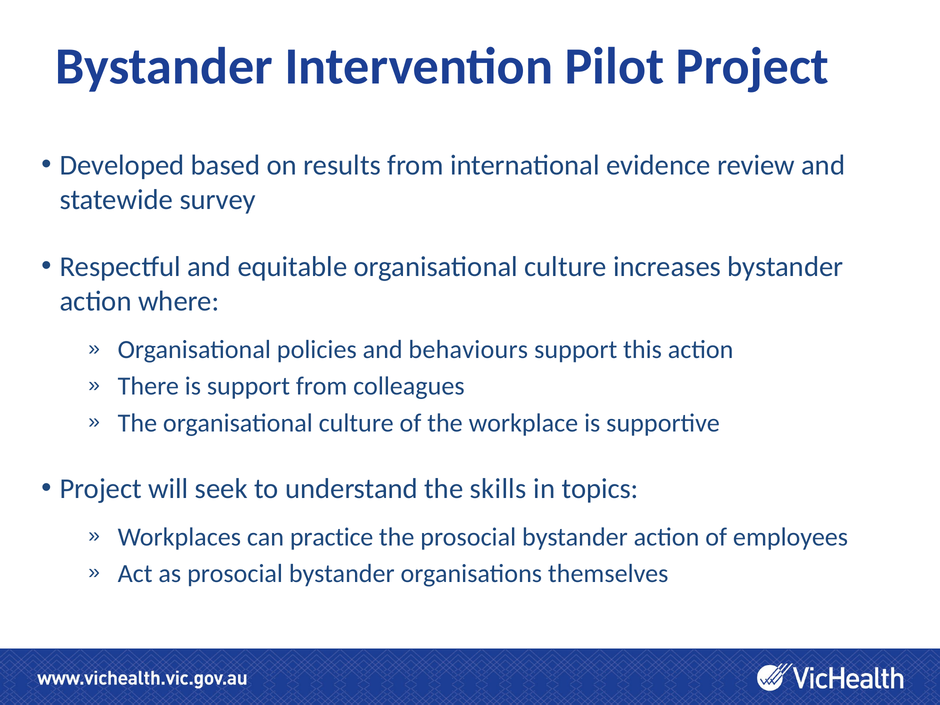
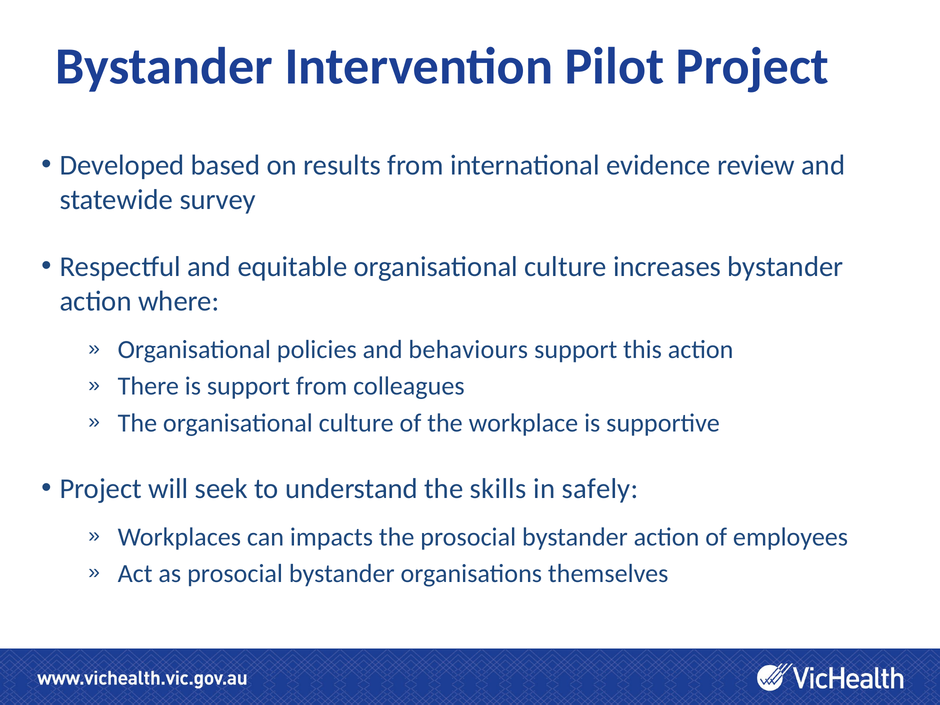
topics: topics -> safely
practice: practice -> impacts
